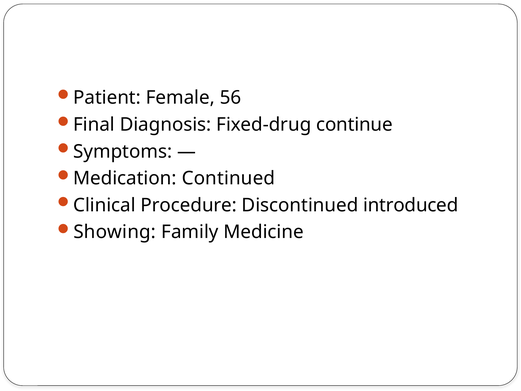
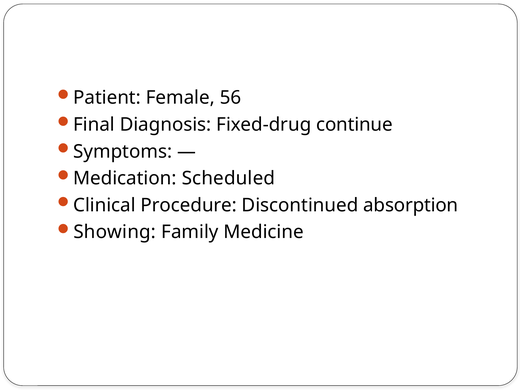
Continued: Continued -> Scheduled
introduced: introduced -> absorption
